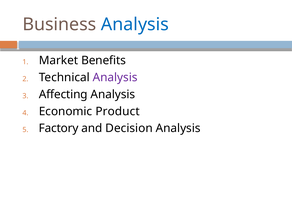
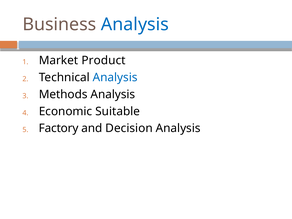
Benefits: Benefits -> Product
Analysis at (115, 77) colour: purple -> blue
Affecting: Affecting -> Methods
Product: Product -> Suitable
